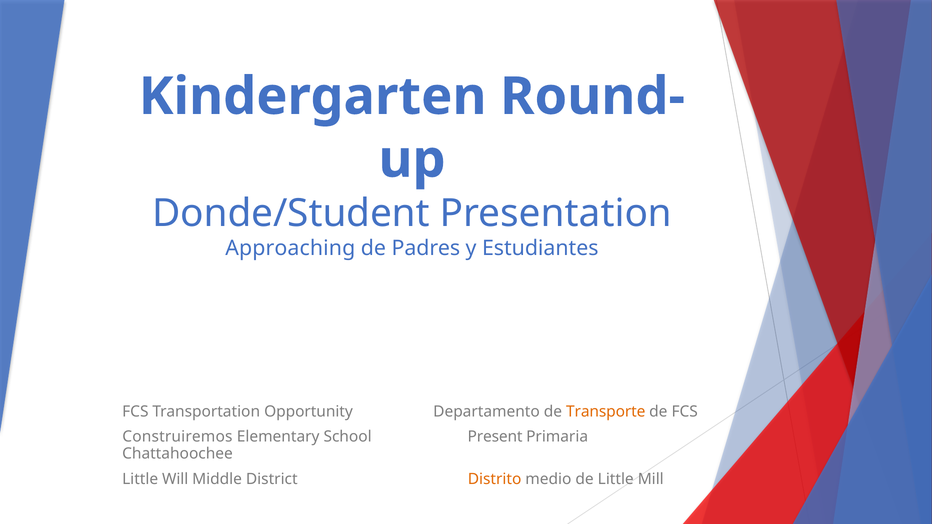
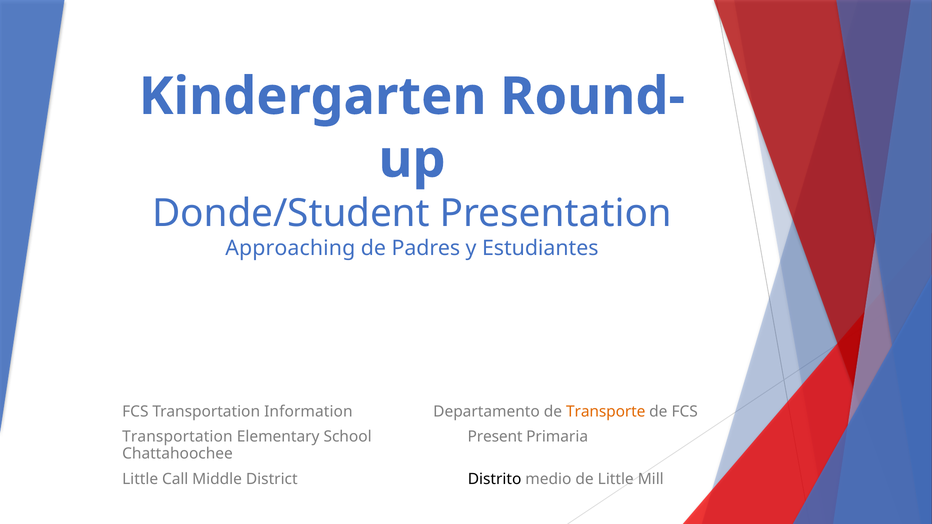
Opportunity: Opportunity -> Information
Construiremos at (177, 437): Construiremos -> Transportation
Will: Will -> Call
Distrito colour: orange -> black
